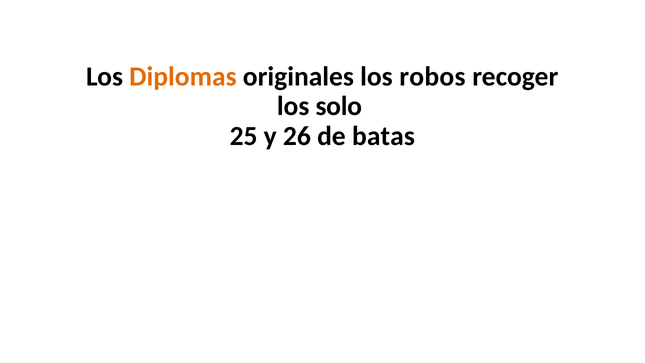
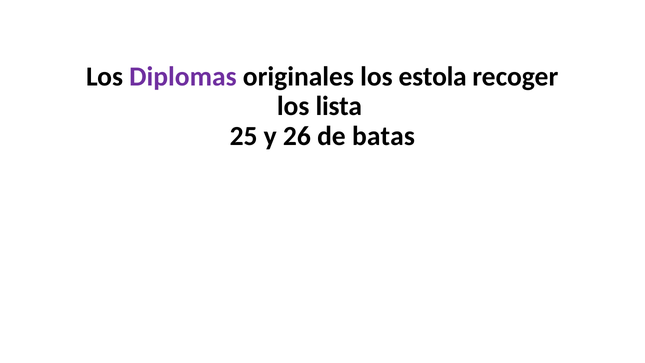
Diplomas colour: orange -> purple
robos: robos -> estola
solo: solo -> lista
